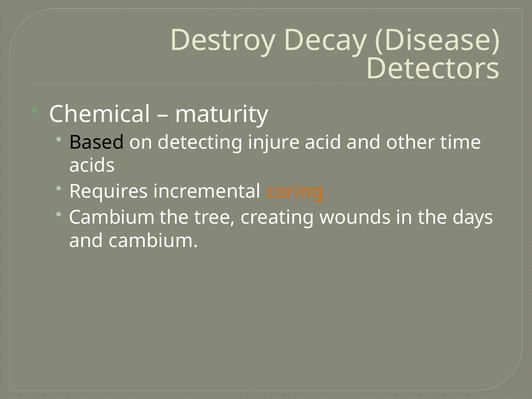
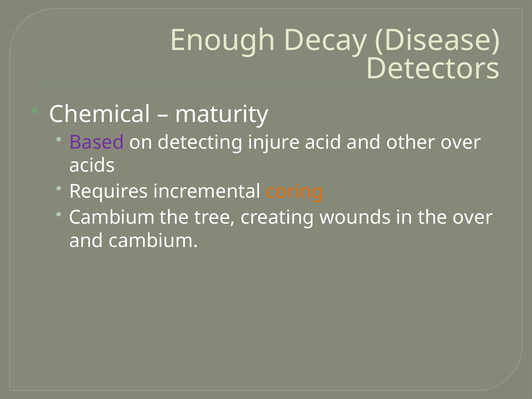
Destroy: Destroy -> Enough
Based colour: black -> purple
other time: time -> over
the days: days -> over
